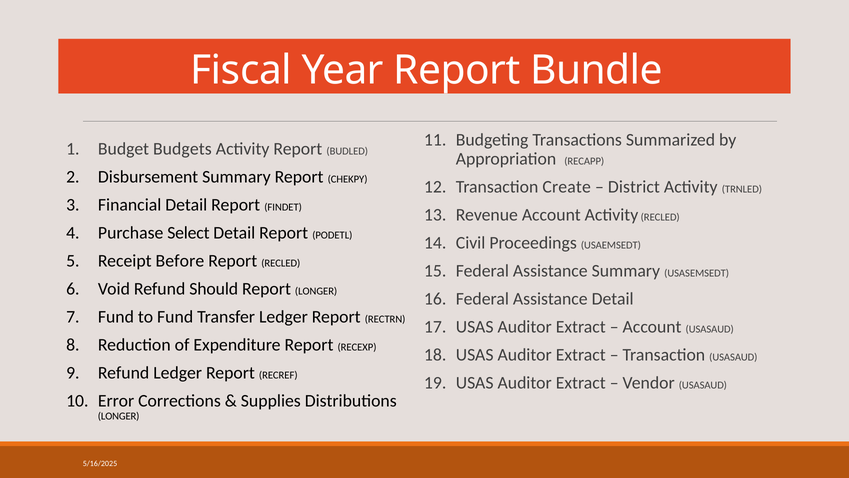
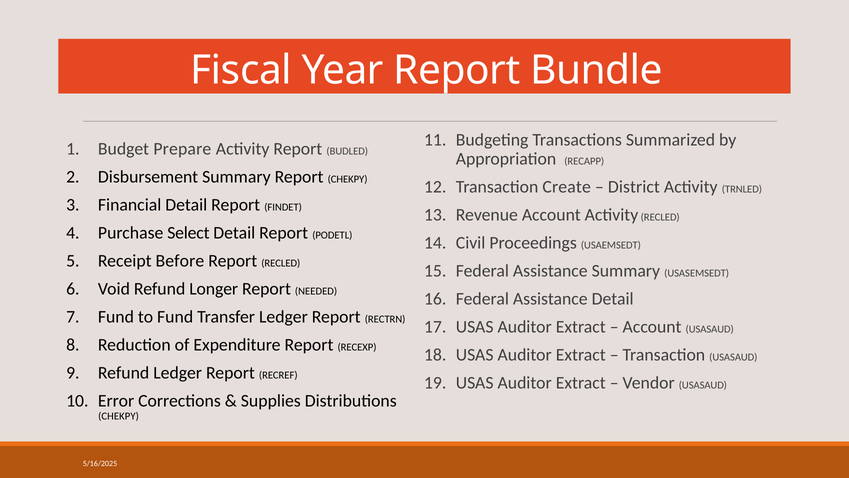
Budgets: Budgets -> Prepare
Should: Should -> Longer
Report LONGER: LONGER -> NEEDED
LONGER at (119, 416): LONGER -> CHEKPY
